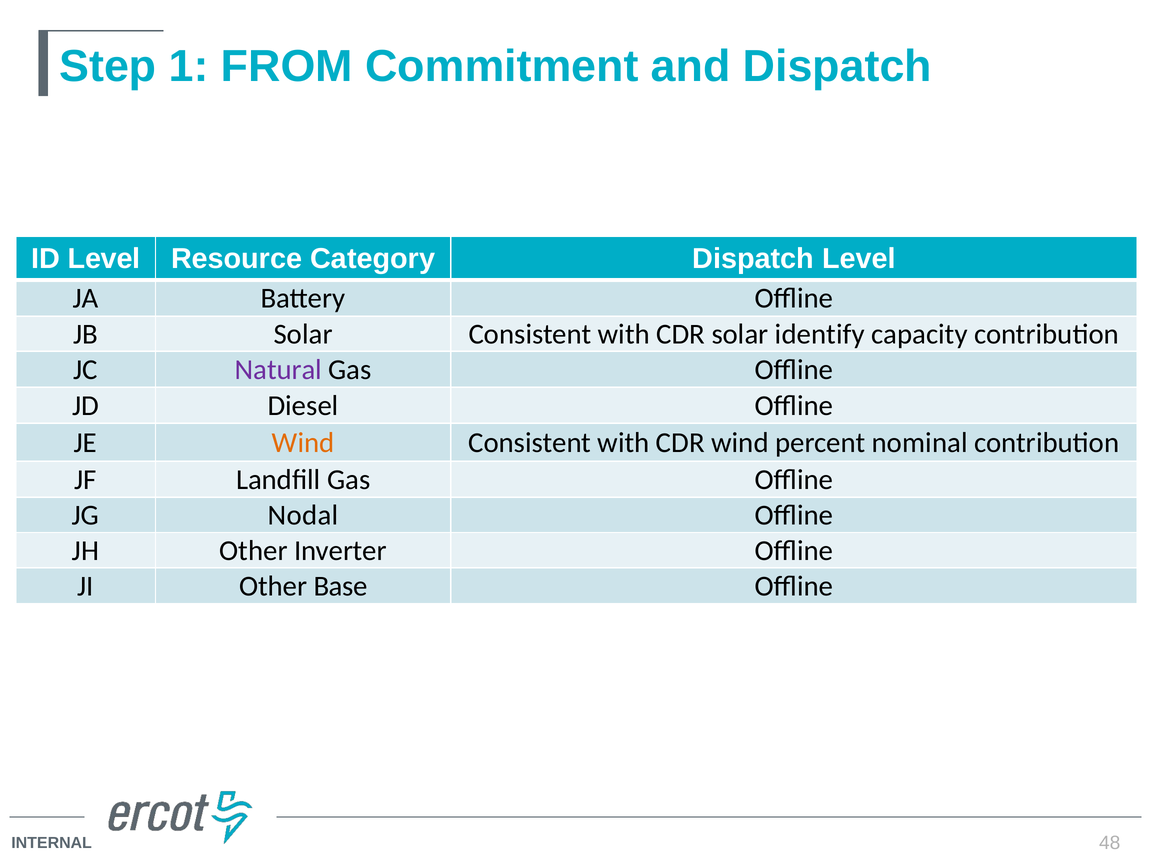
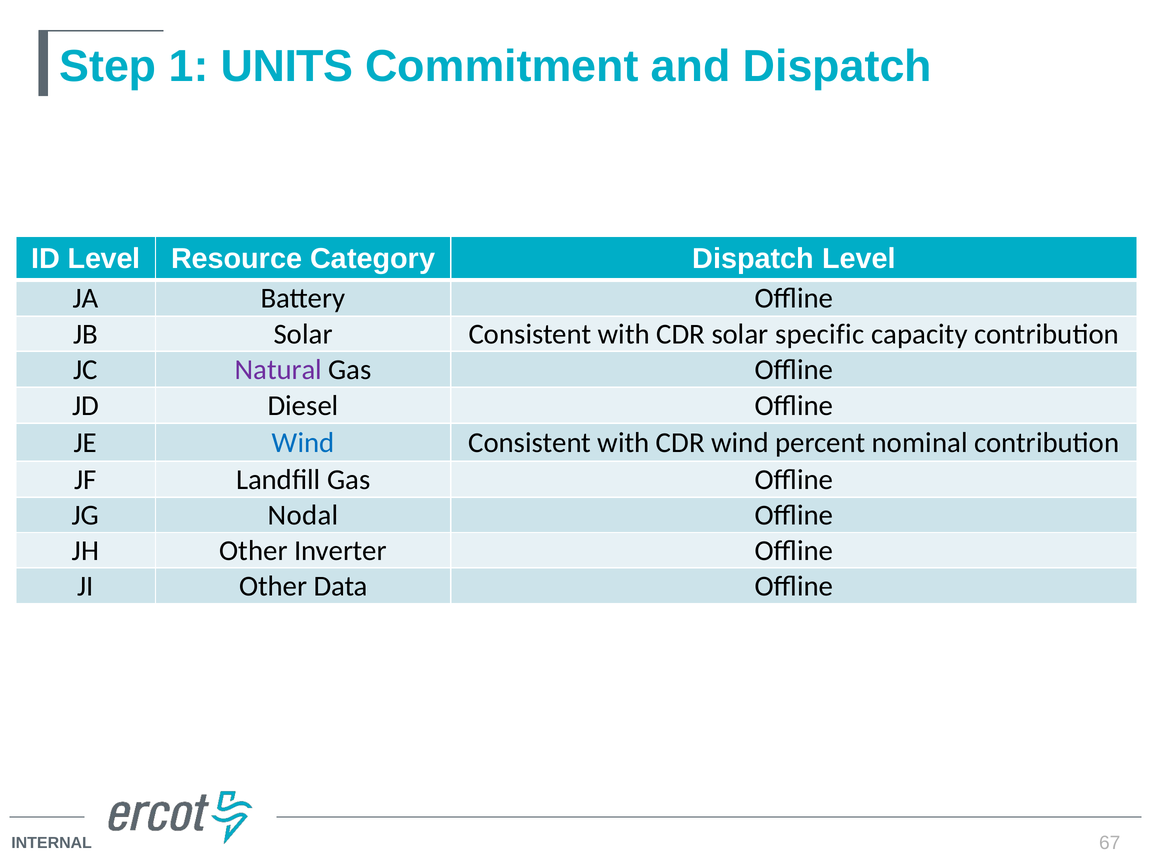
FROM: FROM -> UNITS
identify: identify -> specific
Wind at (303, 443) colour: orange -> blue
Base: Base -> Data
48: 48 -> 67
